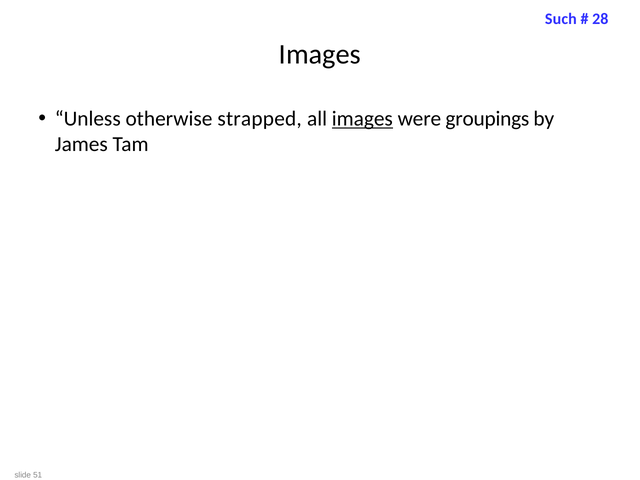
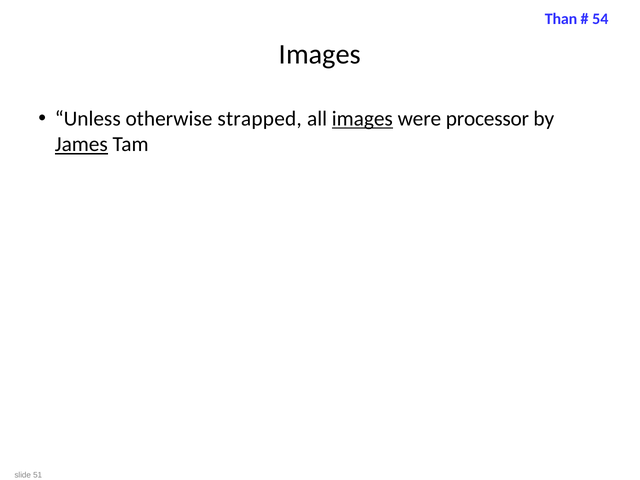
Such: Such -> Than
28: 28 -> 54
groupings: groupings -> processor
James underline: none -> present
